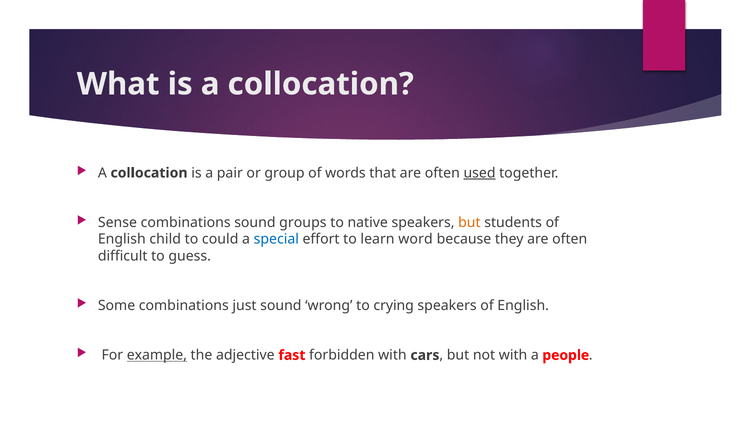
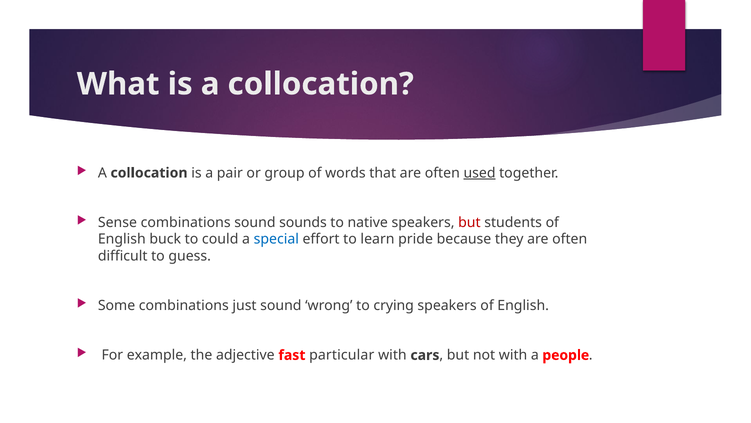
groups: groups -> sounds
but at (469, 222) colour: orange -> red
child: child -> buck
word: word -> pride
example underline: present -> none
forbidden: forbidden -> particular
